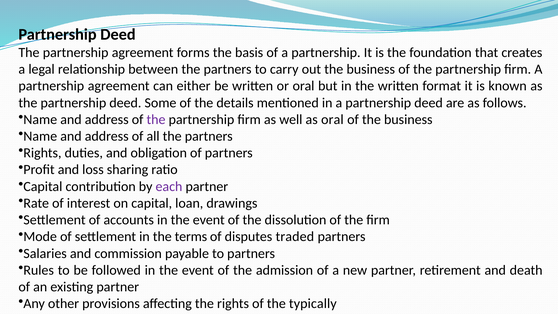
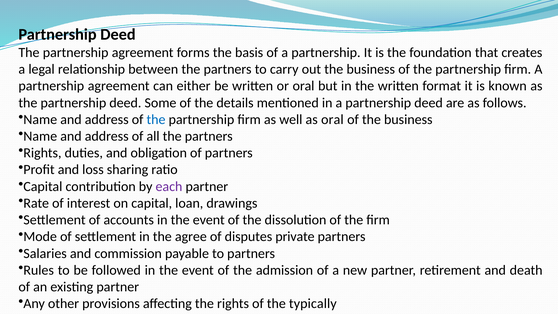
the at (156, 119) colour: purple -> blue
terms: terms -> agree
traded: traded -> private
